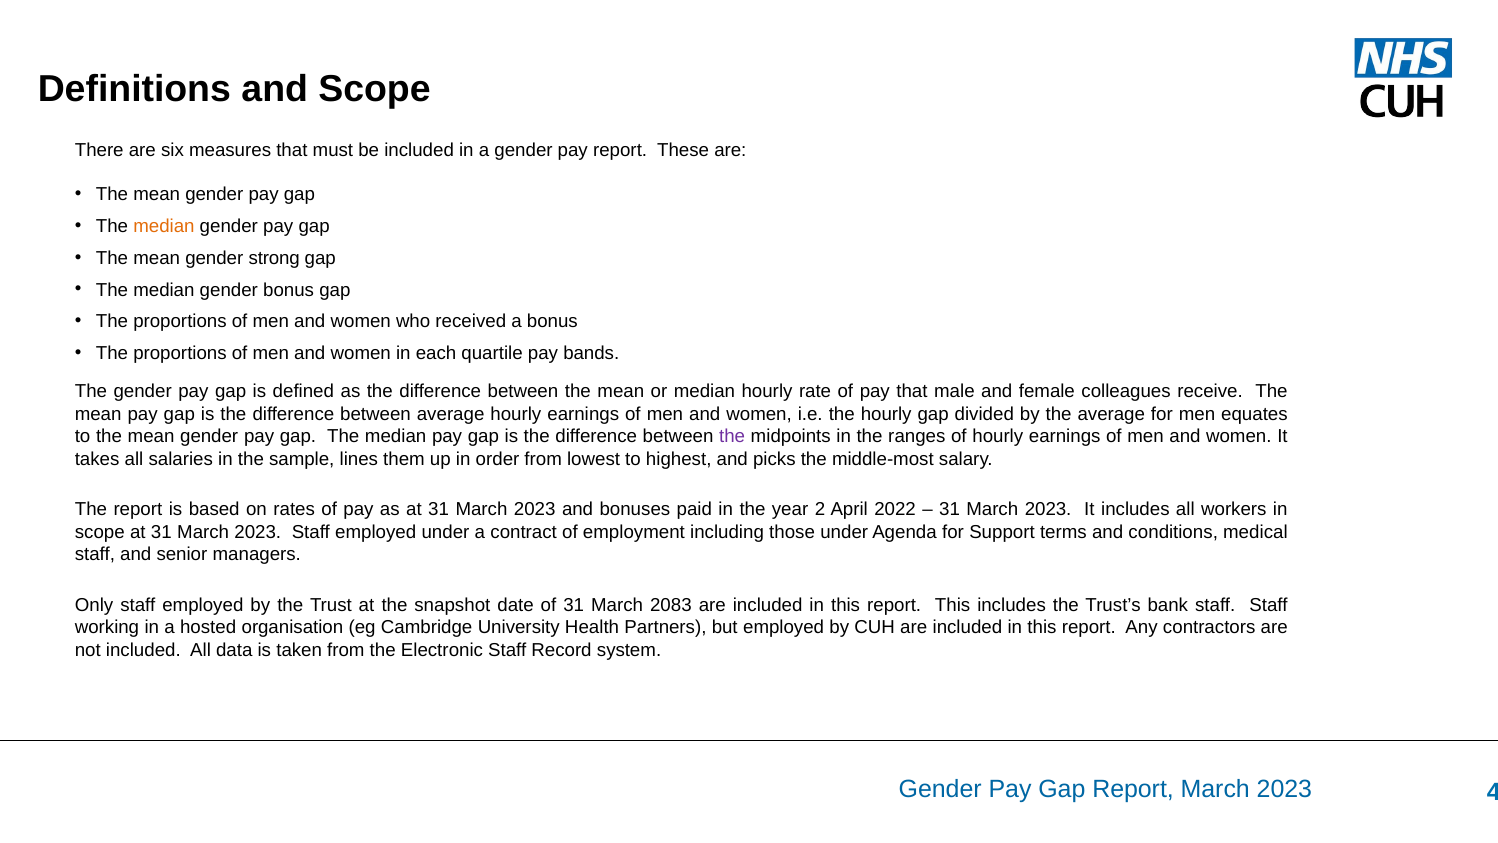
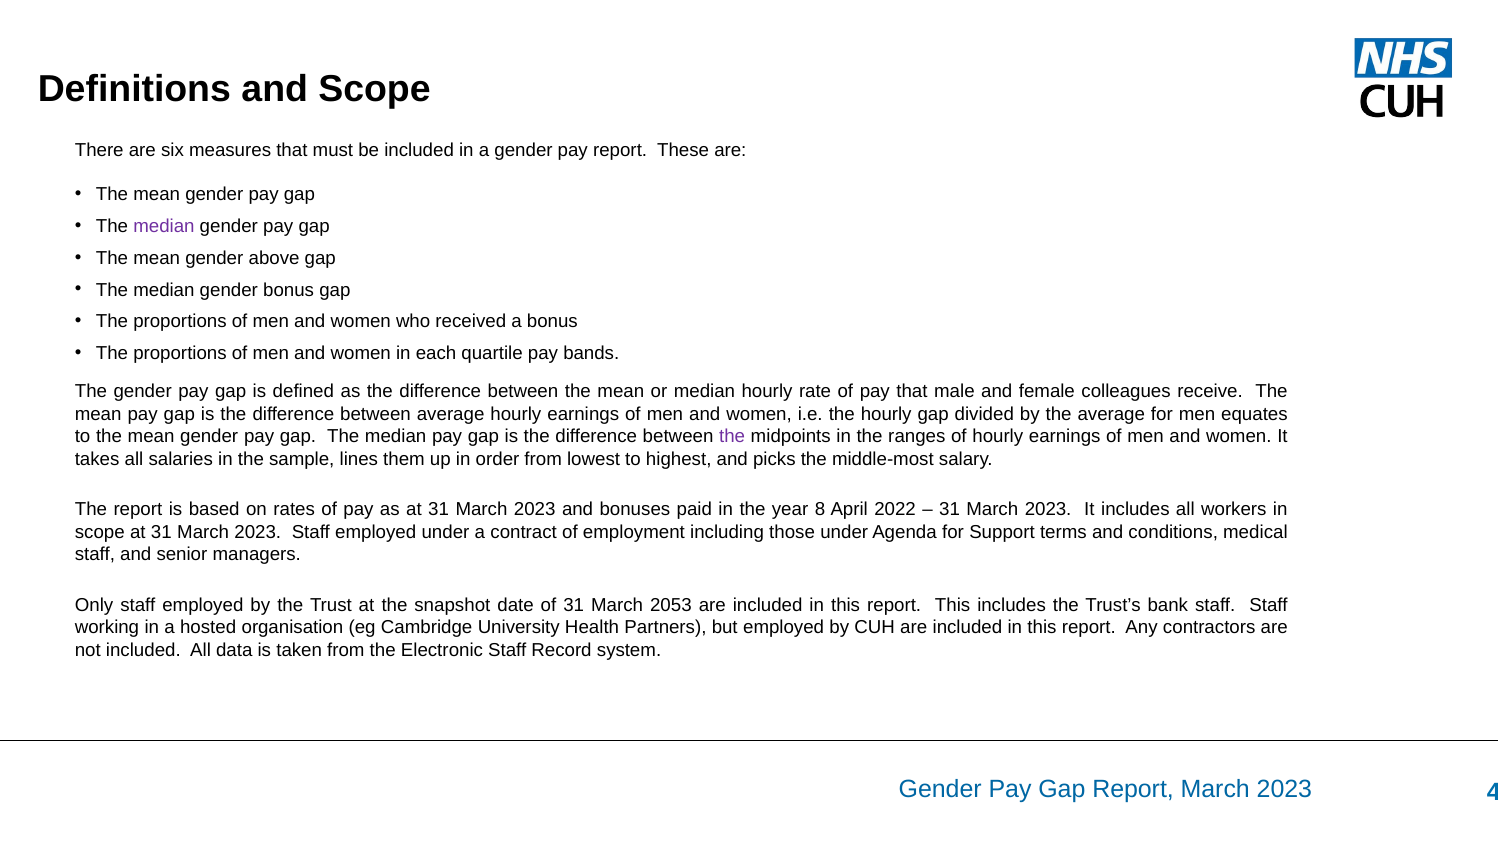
median at (164, 226) colour: orange -> purple
strong: strong -> above
2: 2 -> 8
2083: 2083 -> 2053
